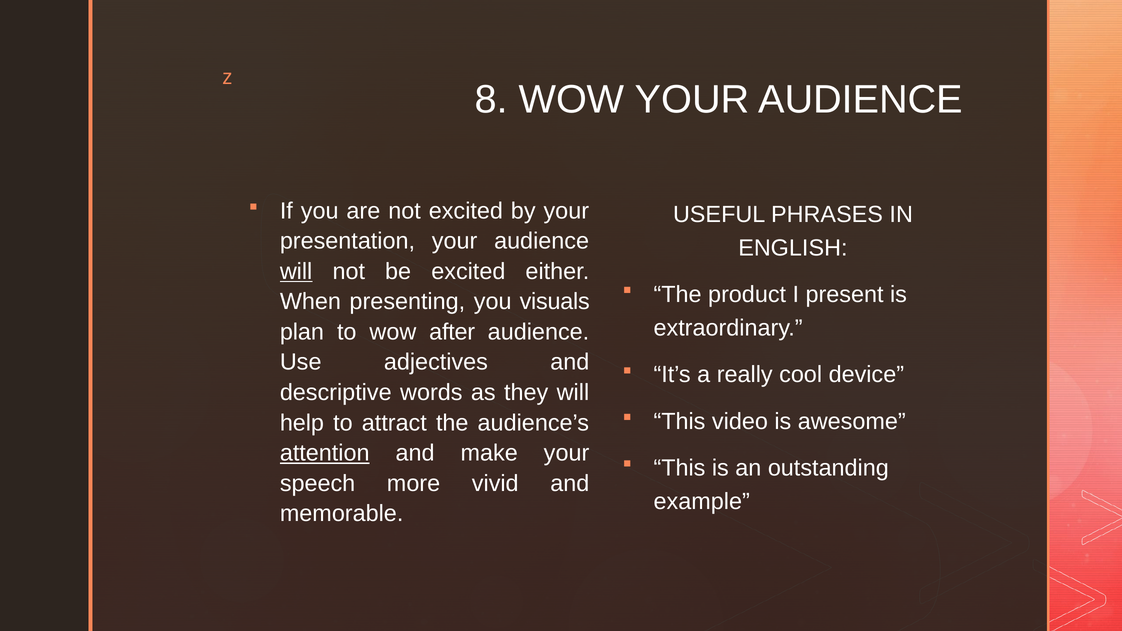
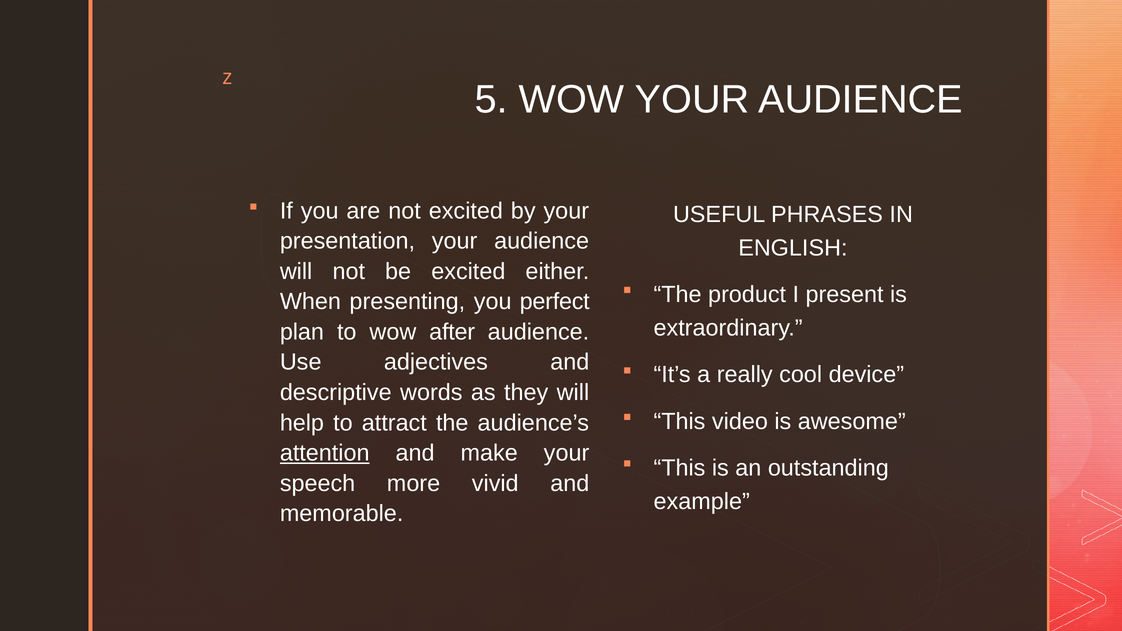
8: 8 -> 5
will at (296, 271) underline: present -> none
visuals: visuals -> perfect
